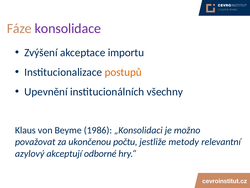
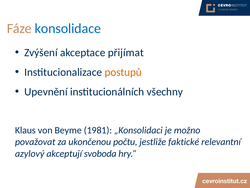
konsolidace colour: purple -> blue
importu: importu -> přijímat
1986: 1986 -> 1981
metody: metody -> faktické
odborné: odborné -> svoboda
